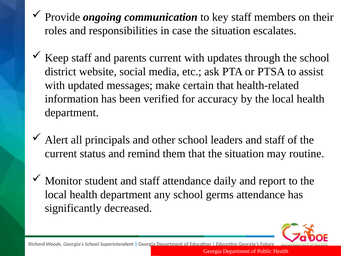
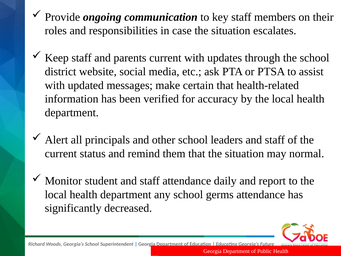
routine: routine -> normal
